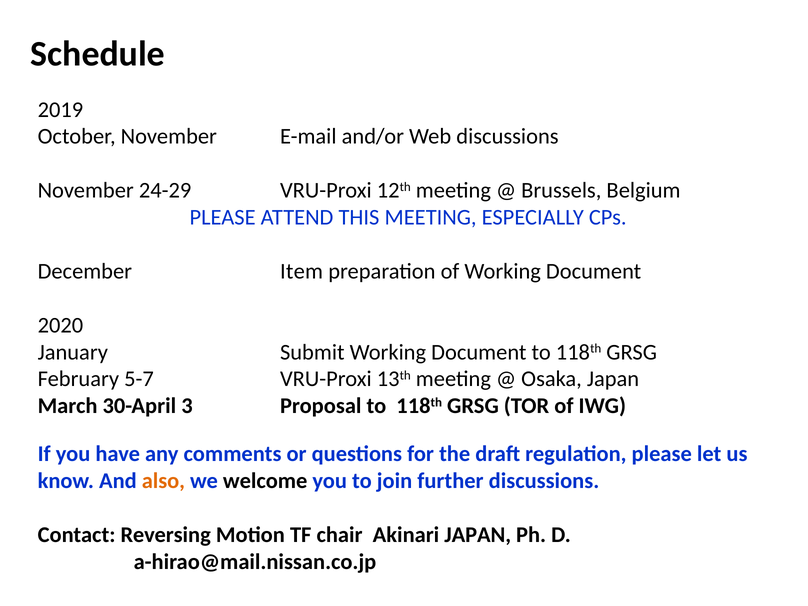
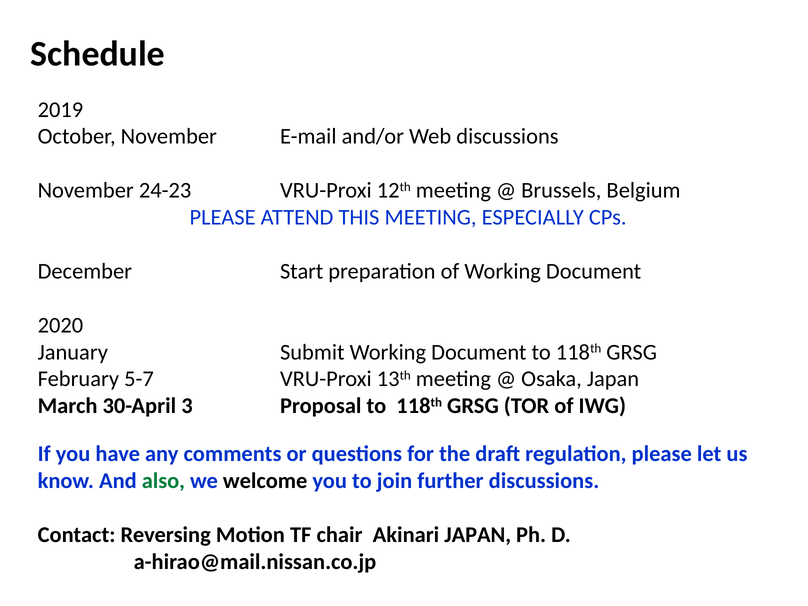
24-29: 24-29 -> 24-23
Item: Item -> Start
also colour: orange -> green
